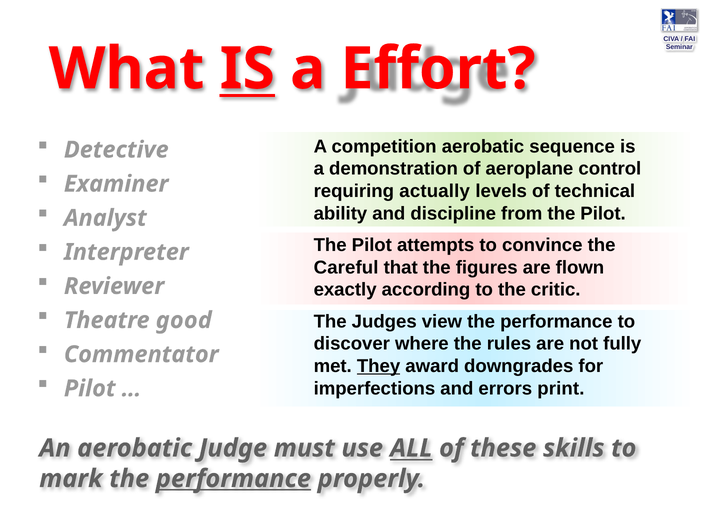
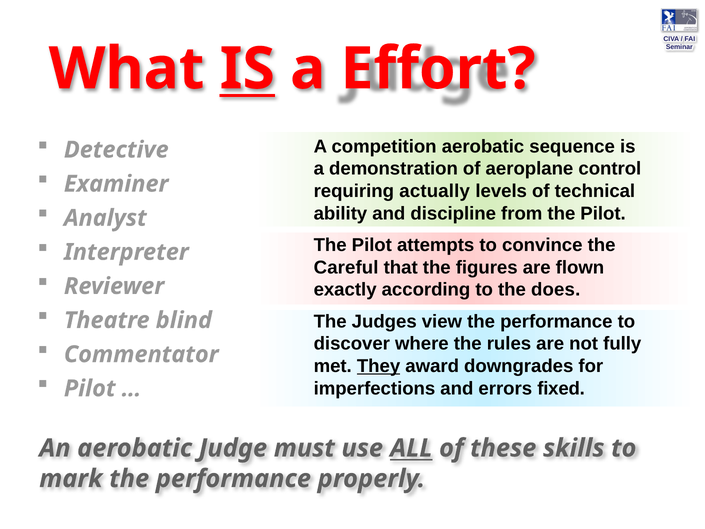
critic: critic -> does
good: good -> blind
print: print -> fixed
performance at (233, 478) underline: present -> none
